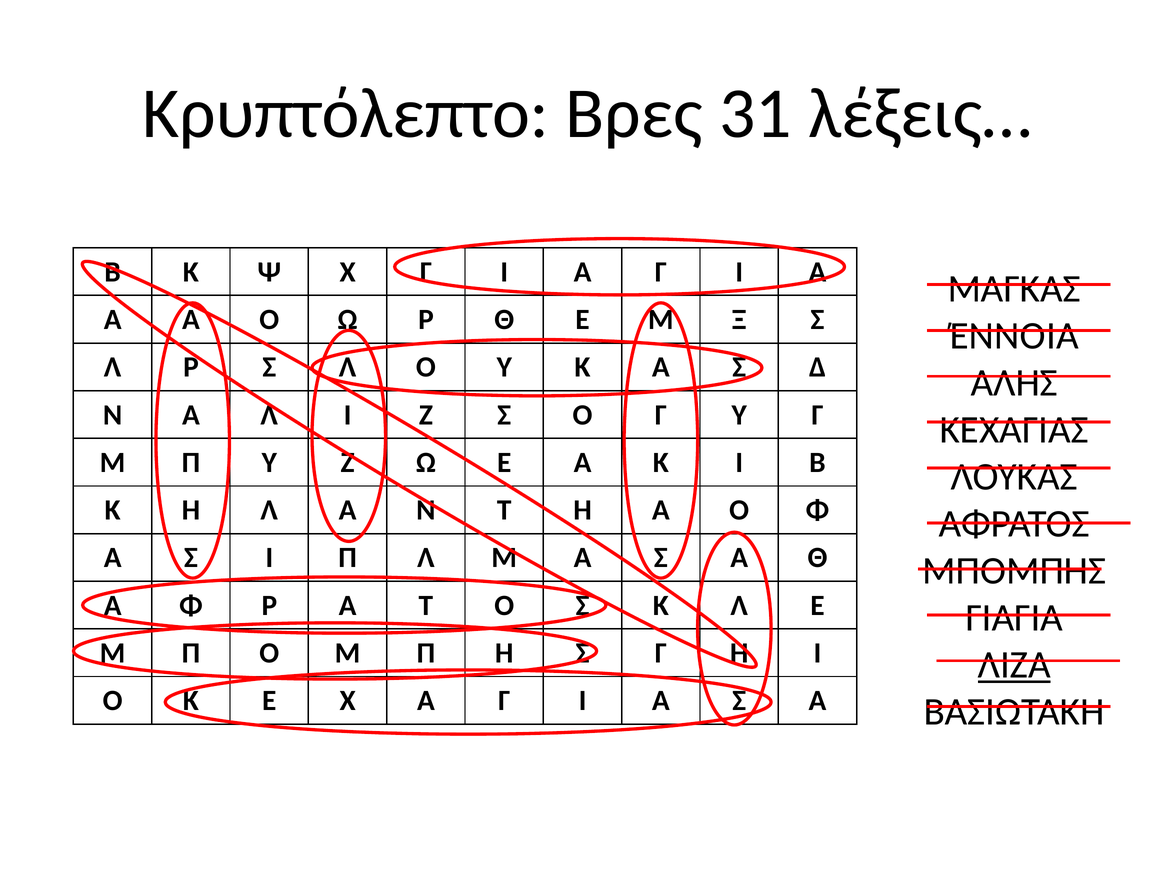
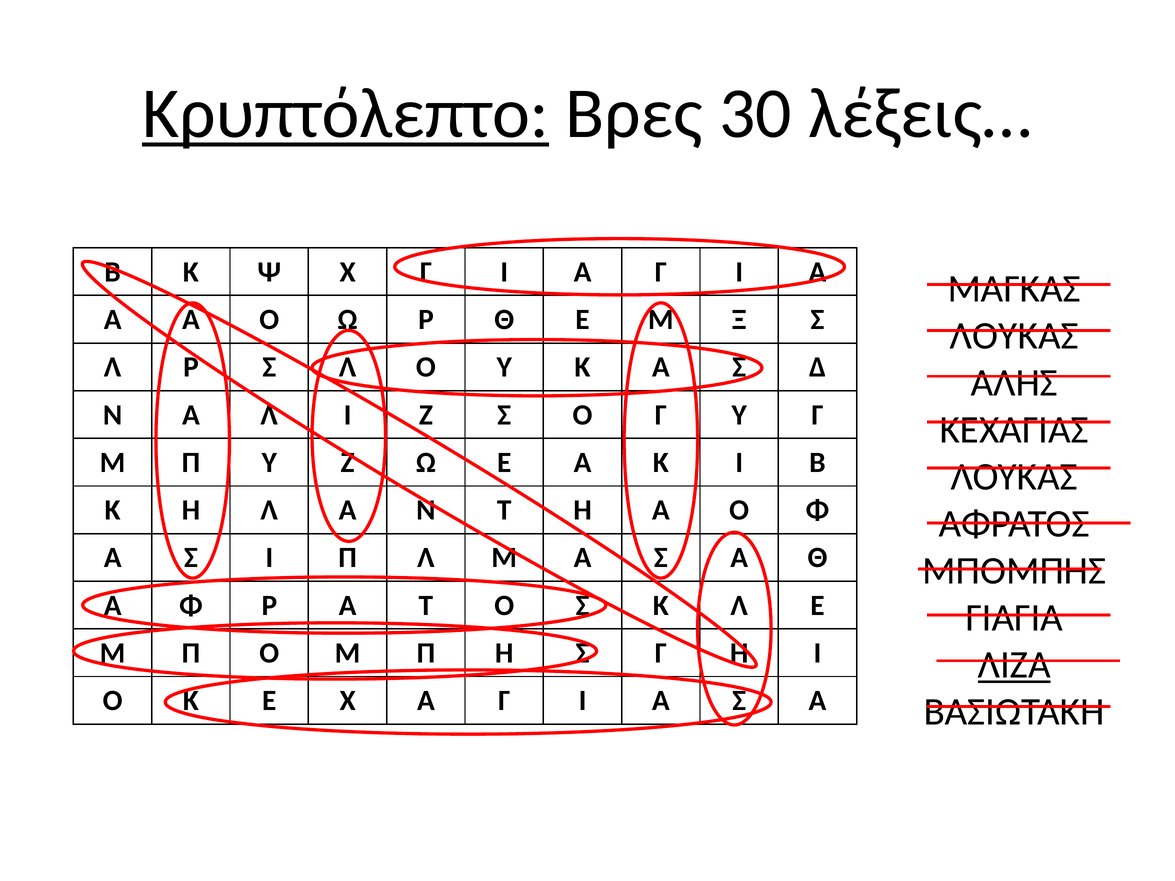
Κρυπτόλεπτο underline: none -> present
31: 31 -> 30
ΈΝΝΟΙΑ at (1014, 336): ΈΝΝΟΙΑ -> ΛΟΥΚΑΣ
